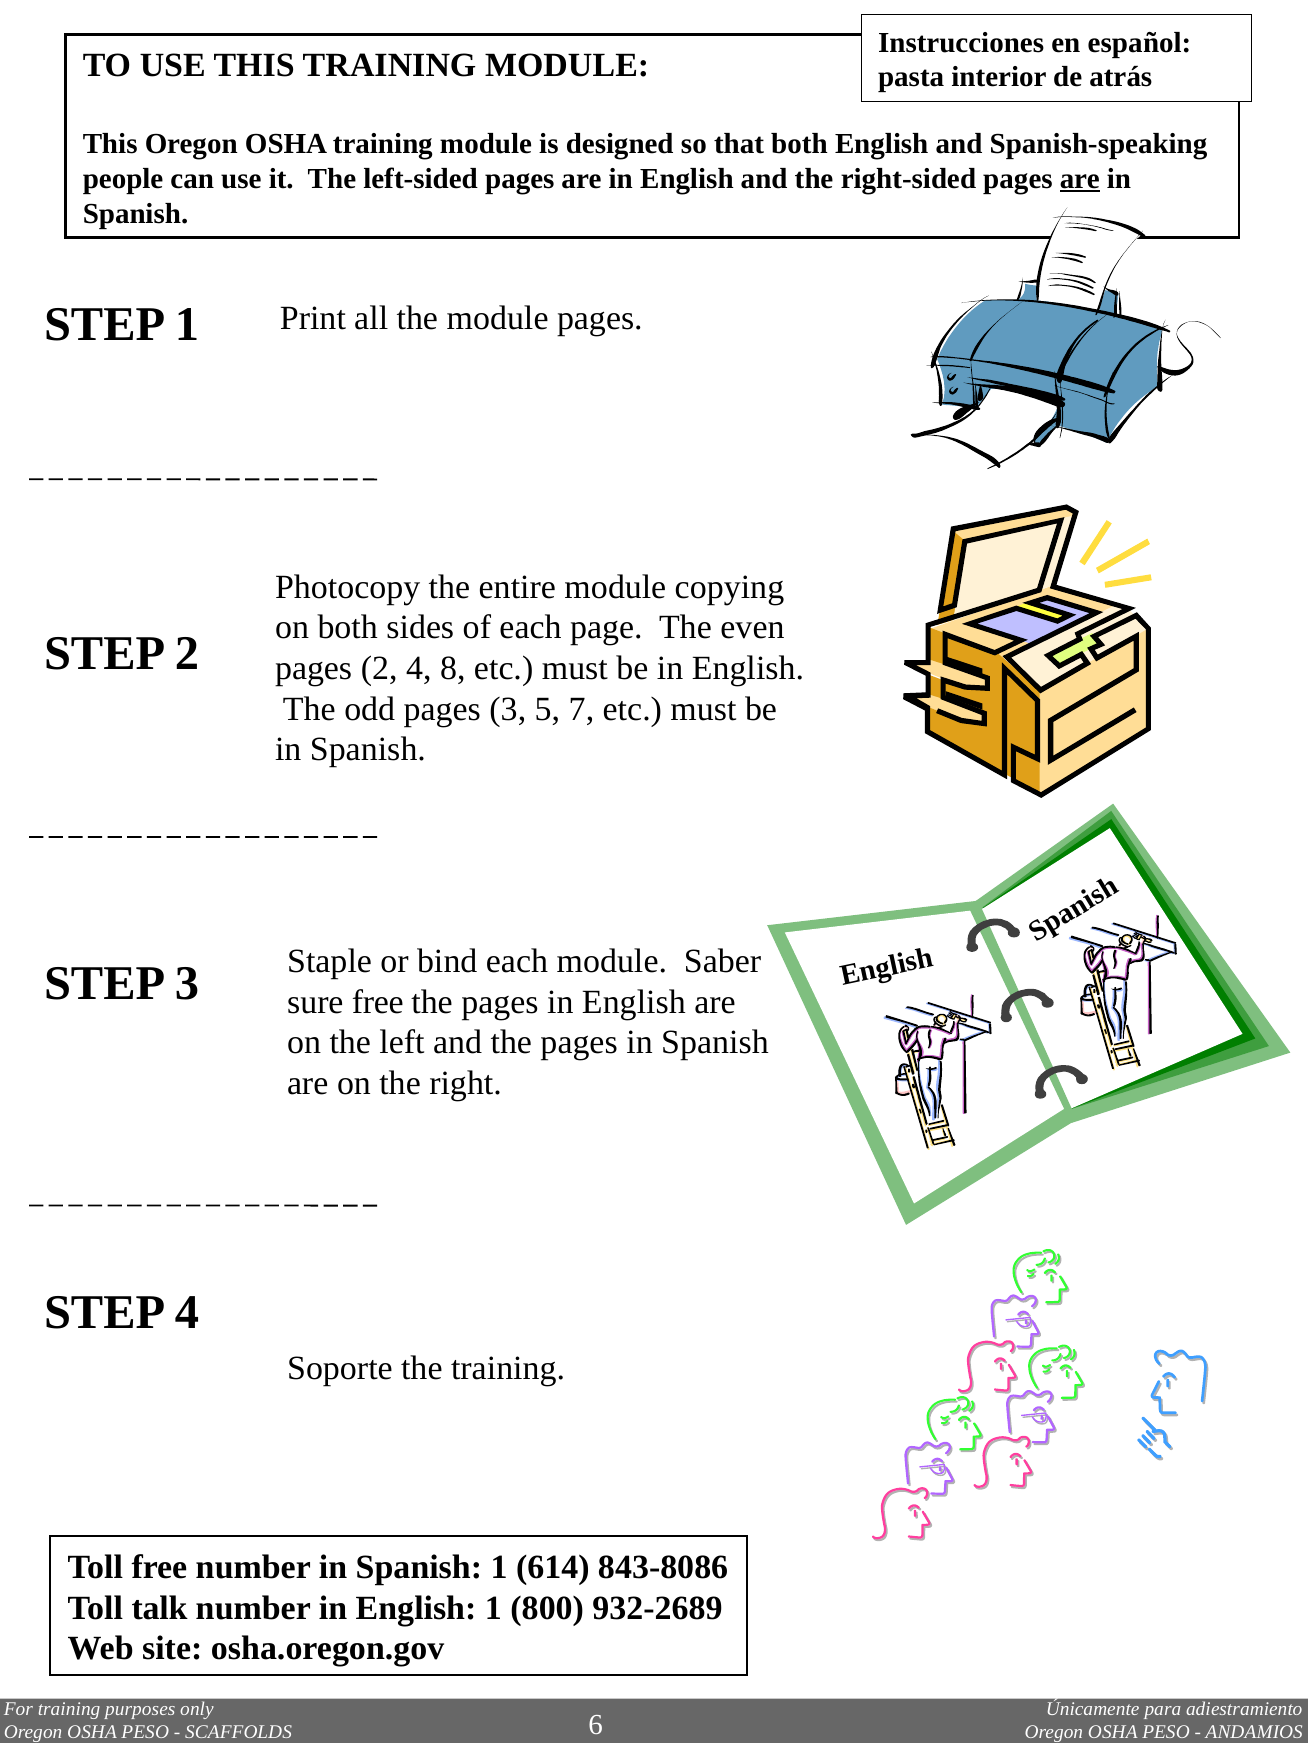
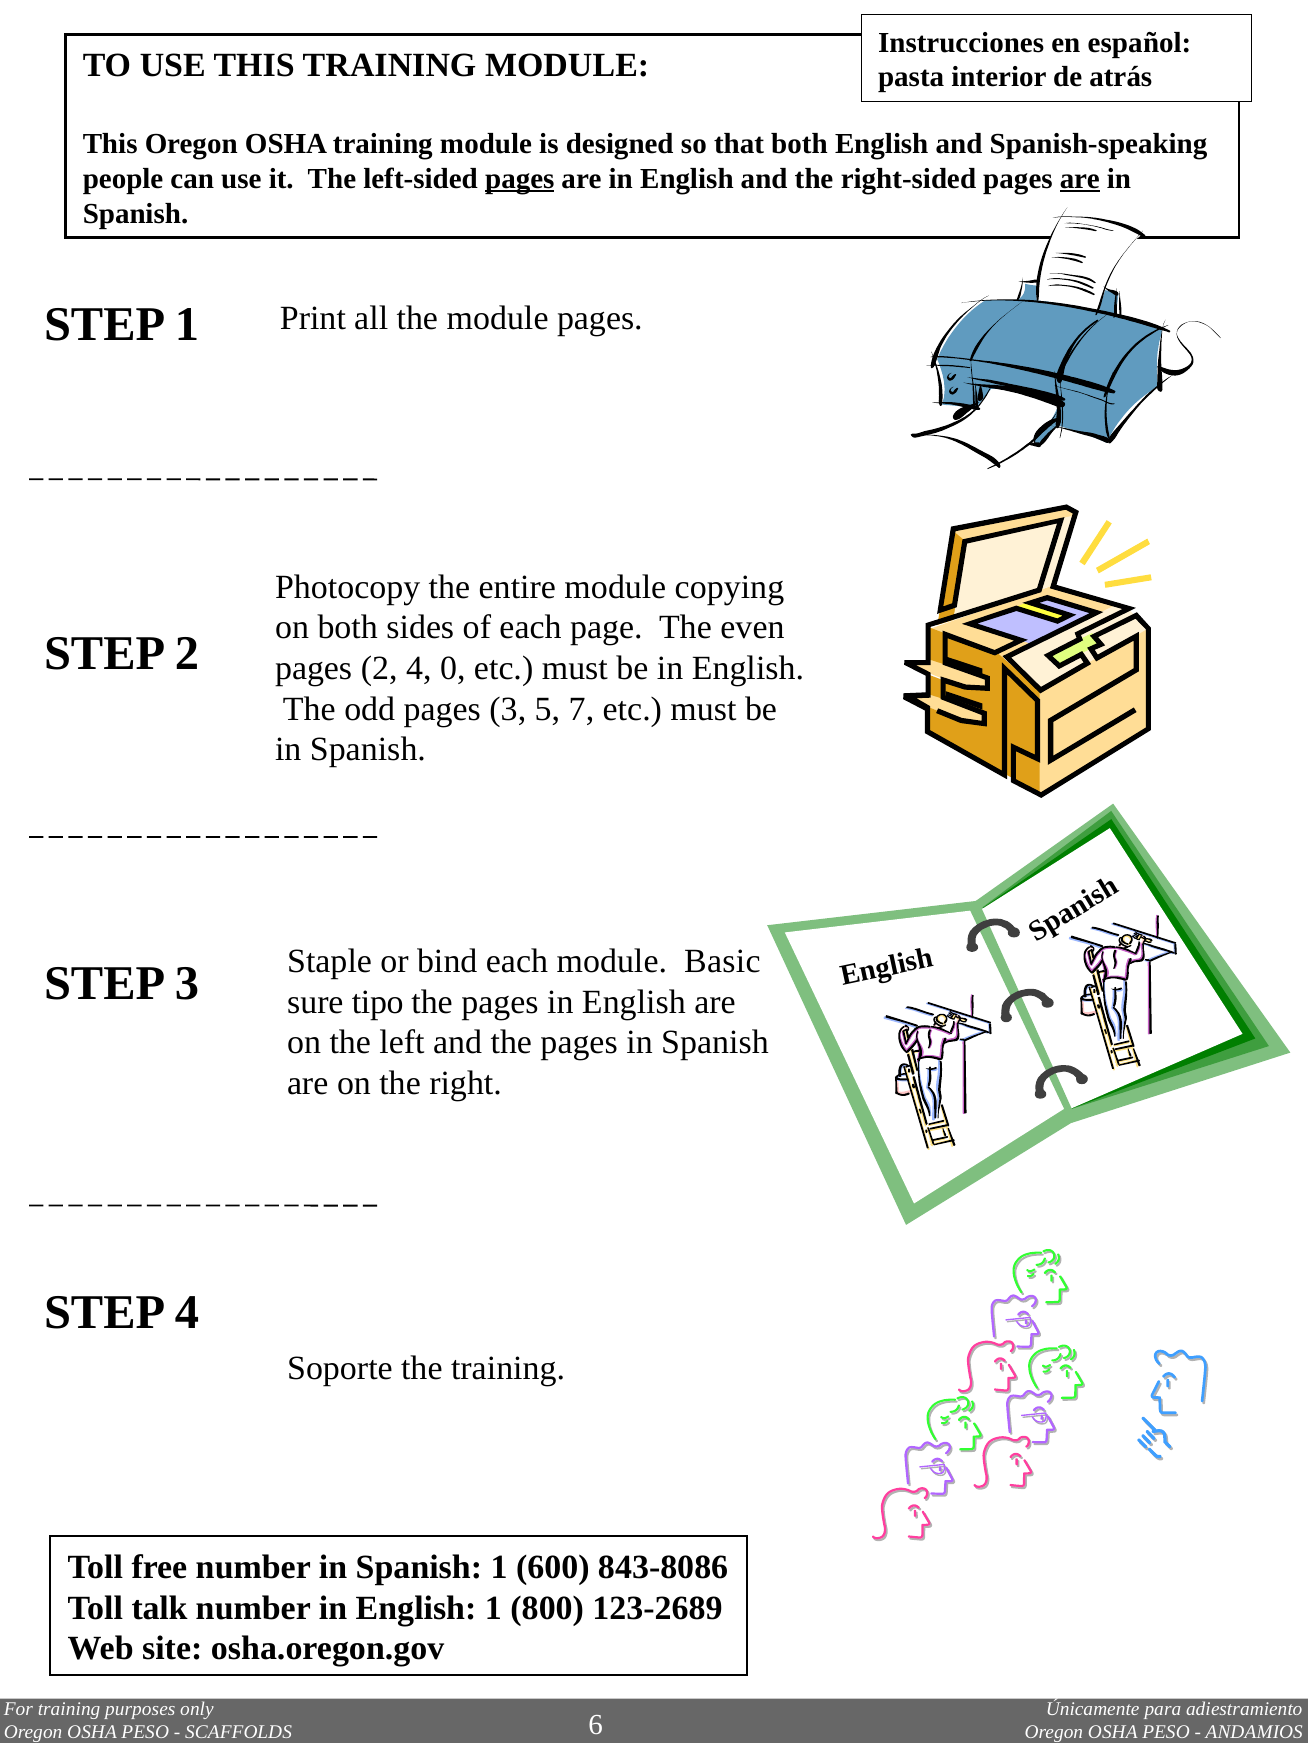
pages at (520, 179) underline: none -> present
8: 8 -> 0
Saber: Saber -> Basic
sure free: free -> tipo
614: 614 -> 600
932-2689: 932-2689 -> 123-2689
